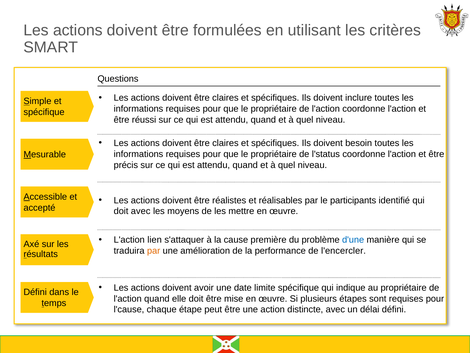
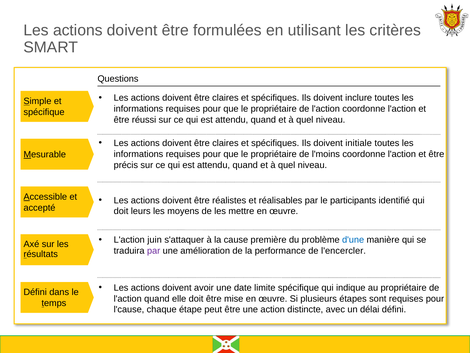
doivent besoin: besoin -> initiale
l'status: l'status -> l'moins
doit avec: avec -> leurs
lien: lien -> juin
par at (154, 251) colour: orange -> purple
